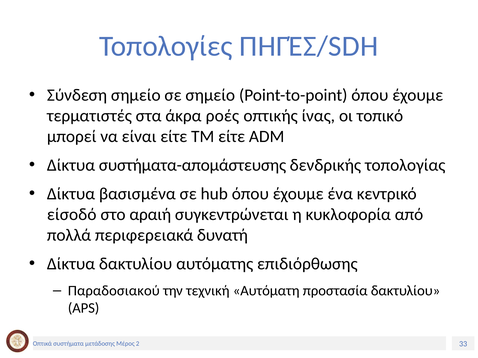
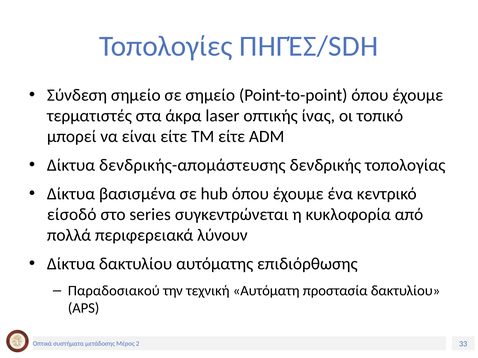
ροές: ροές -> laser
συστήµατα-απομάστευσης: συστήµατα-απομάστευσης -> δενδρικής-απομάστευσης
αραιή: αραιή -> series
δυνατή: δυνατή -> λύνουν
